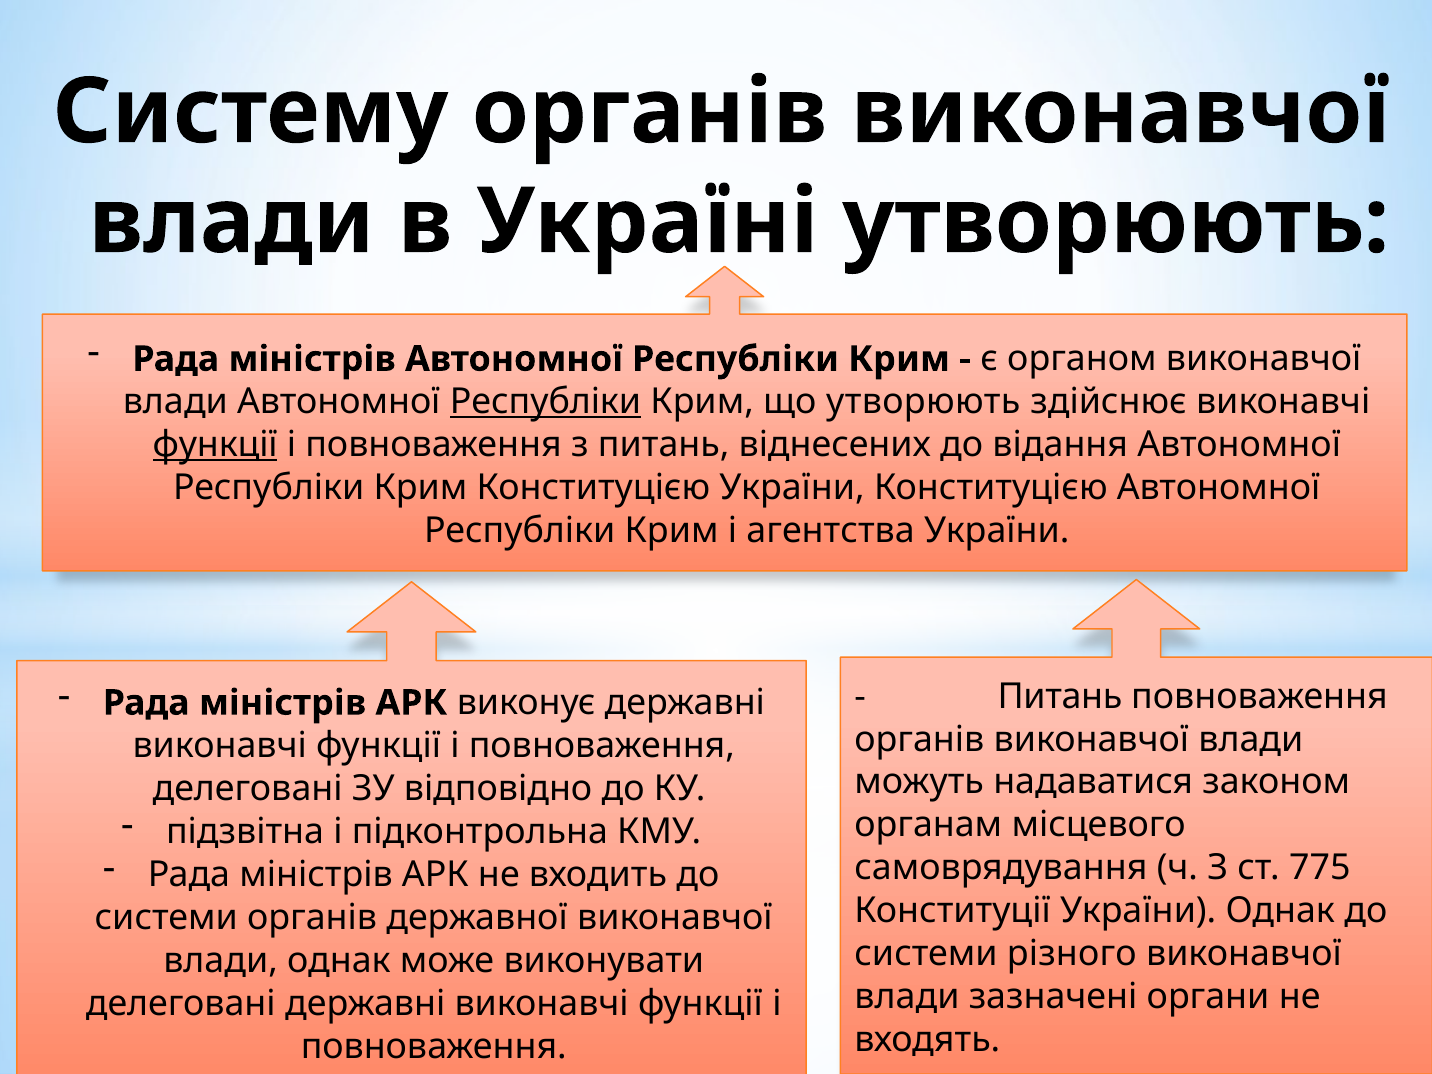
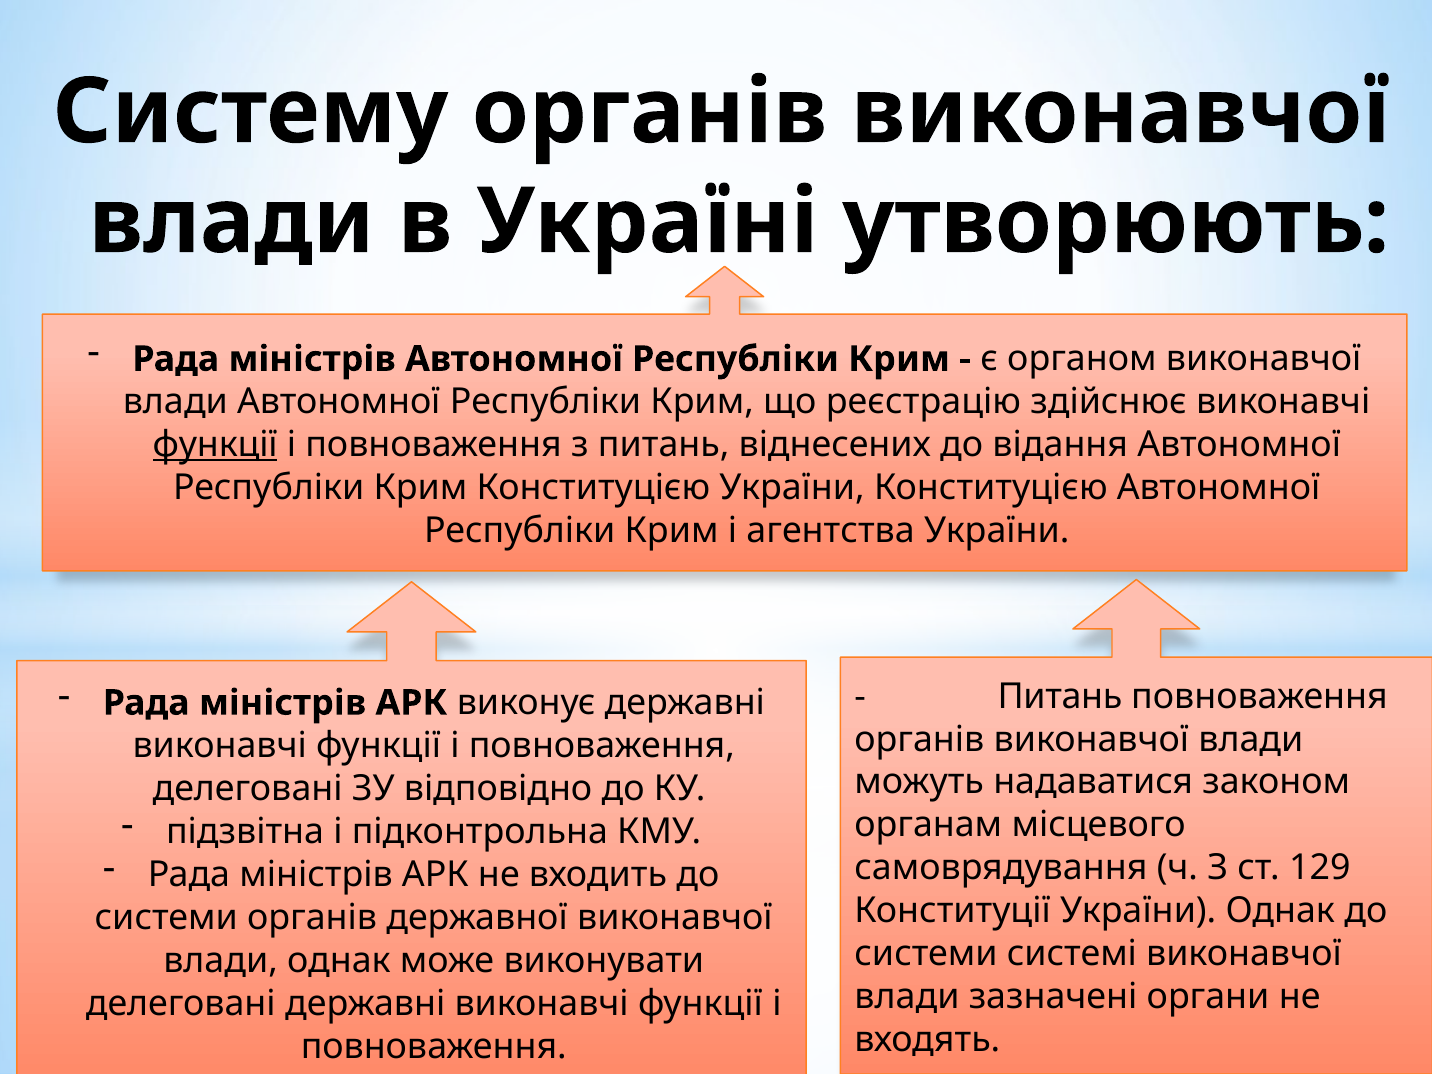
Республіки at (545, 402) underline: present -> none
що утворюють: утворюють -> реєстрацію
775: 775 -> 129
різного: різного -> системі
